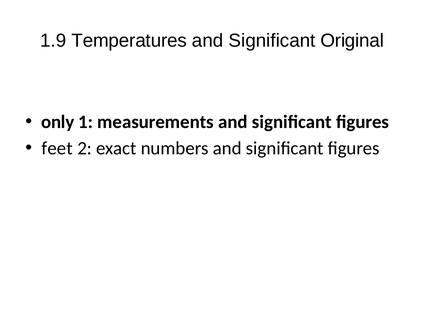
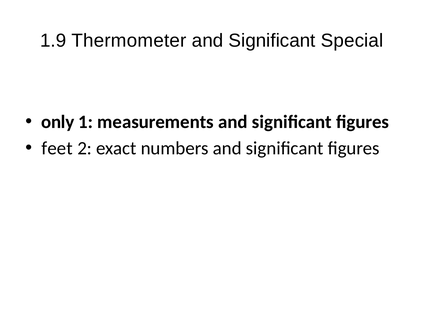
Temperatures: Temperatures -> Thermometer
Original: Original -> Special
